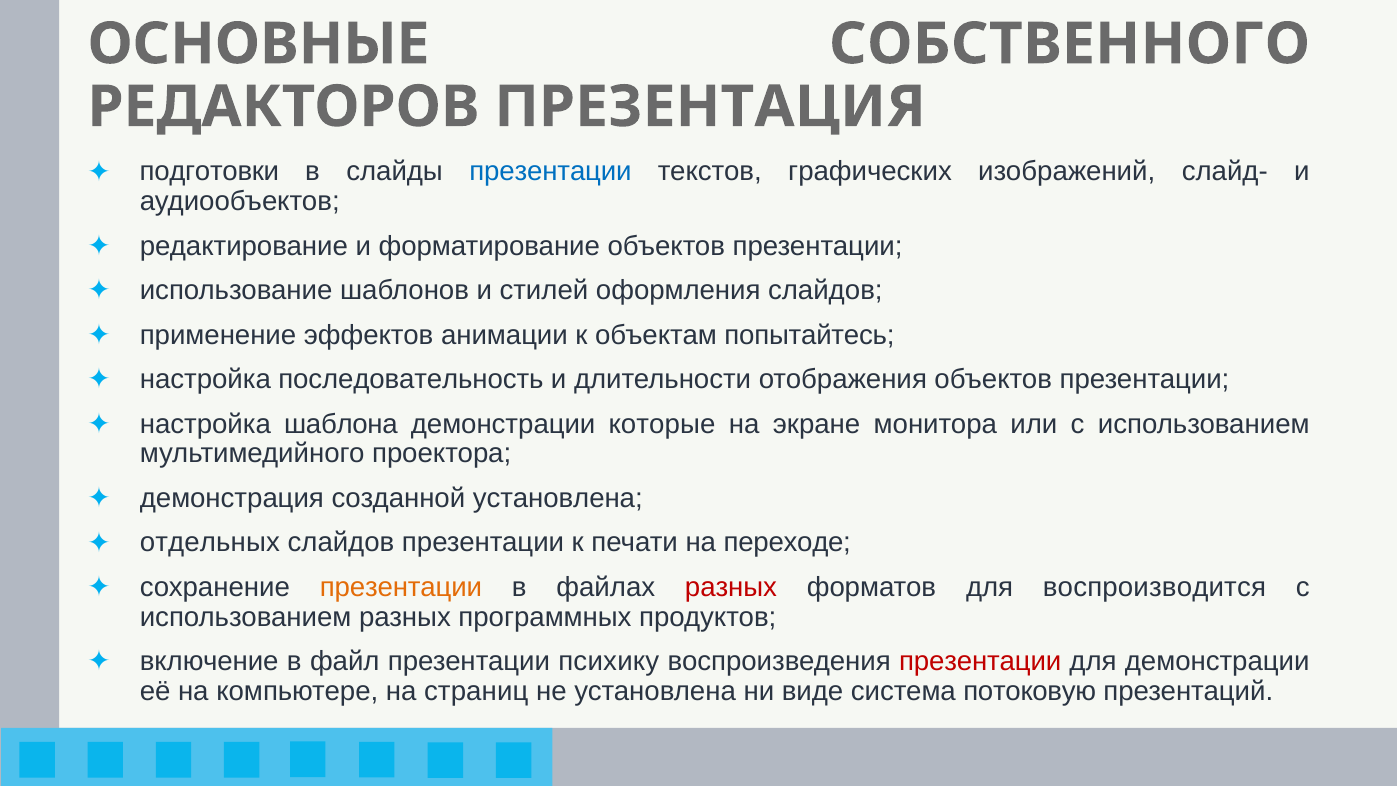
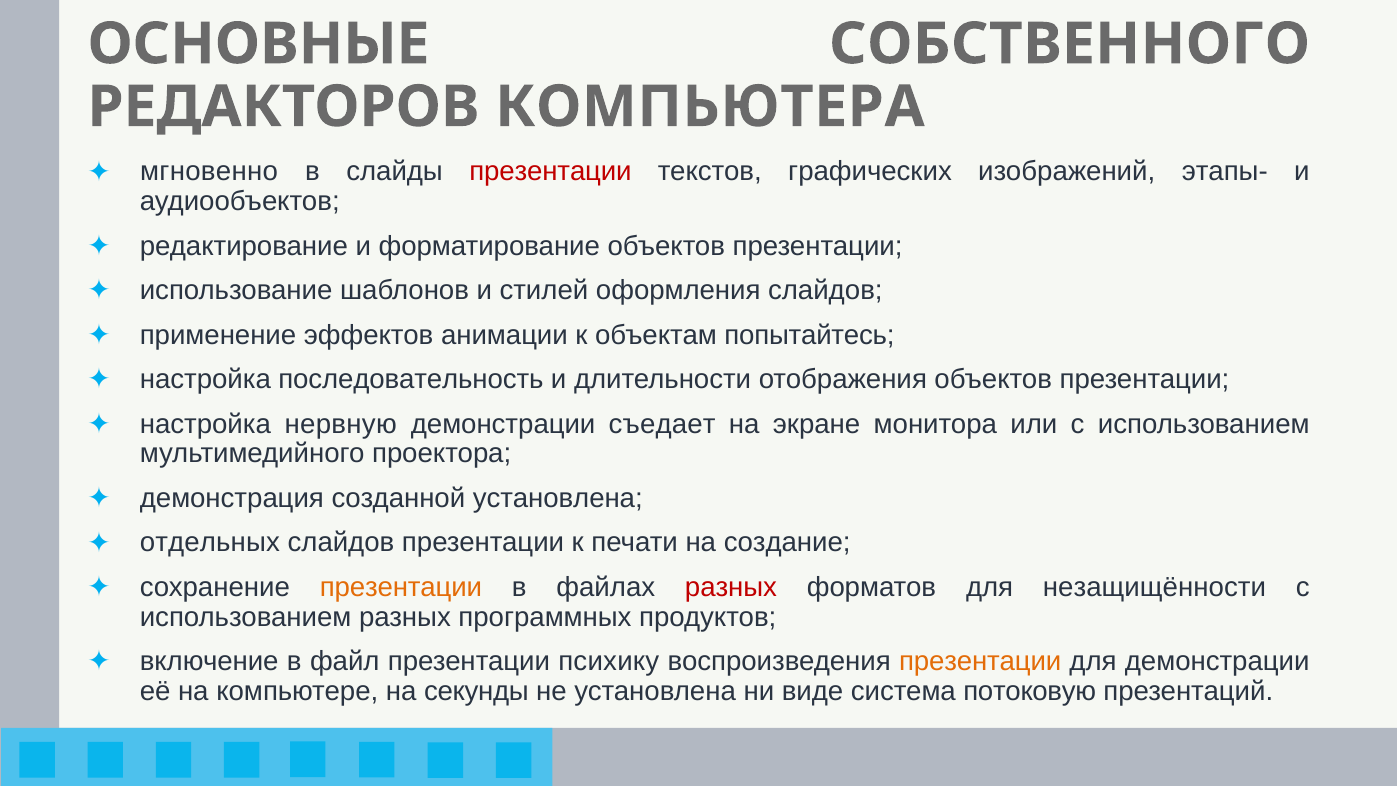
ПРЕЗЕНТАЦИЯ: ПРЕЗЕНТАЦИЯ -> КОМПЬЮТЕРА
подготовки: подготовки -> мгновенно
презентации at (550, 172) colour: blue -> red
слайд-: слайд- -> этапы-
шаблона: шаблона -> нервную
которые: которые -> съедает
переходе: переходе -> создание
воспроизводится: воспроизводится -> незащищённости
презентации at (980, 661) colour: red -> orange
страниц: страниц -> секунды
